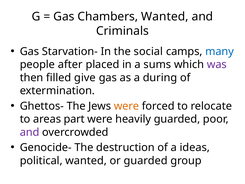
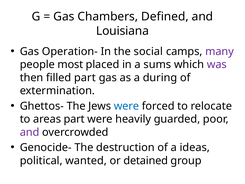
Chambers Wanted: Wanted -> Defined
Criminals: Criminals -> Louisiana
Starvation-: Starvation- -> Operation-
many colour: blue -> purple
after: after -> most
filled give: give -> part
were at (126, 106) colour: orange -> blue
or guarded: guarded -> detained
